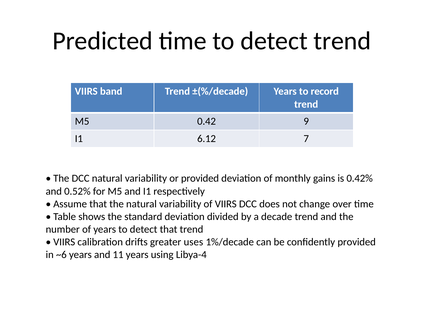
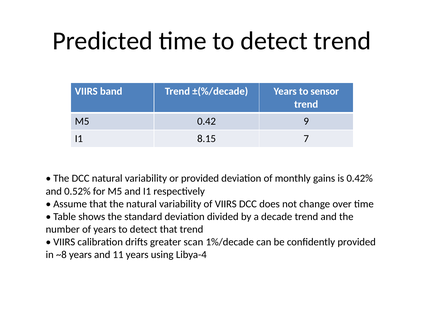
record: record -> sensor
6.12: 6.12 -> 8.15
uses: uses -> scan
~6: ~6 -> ~8
